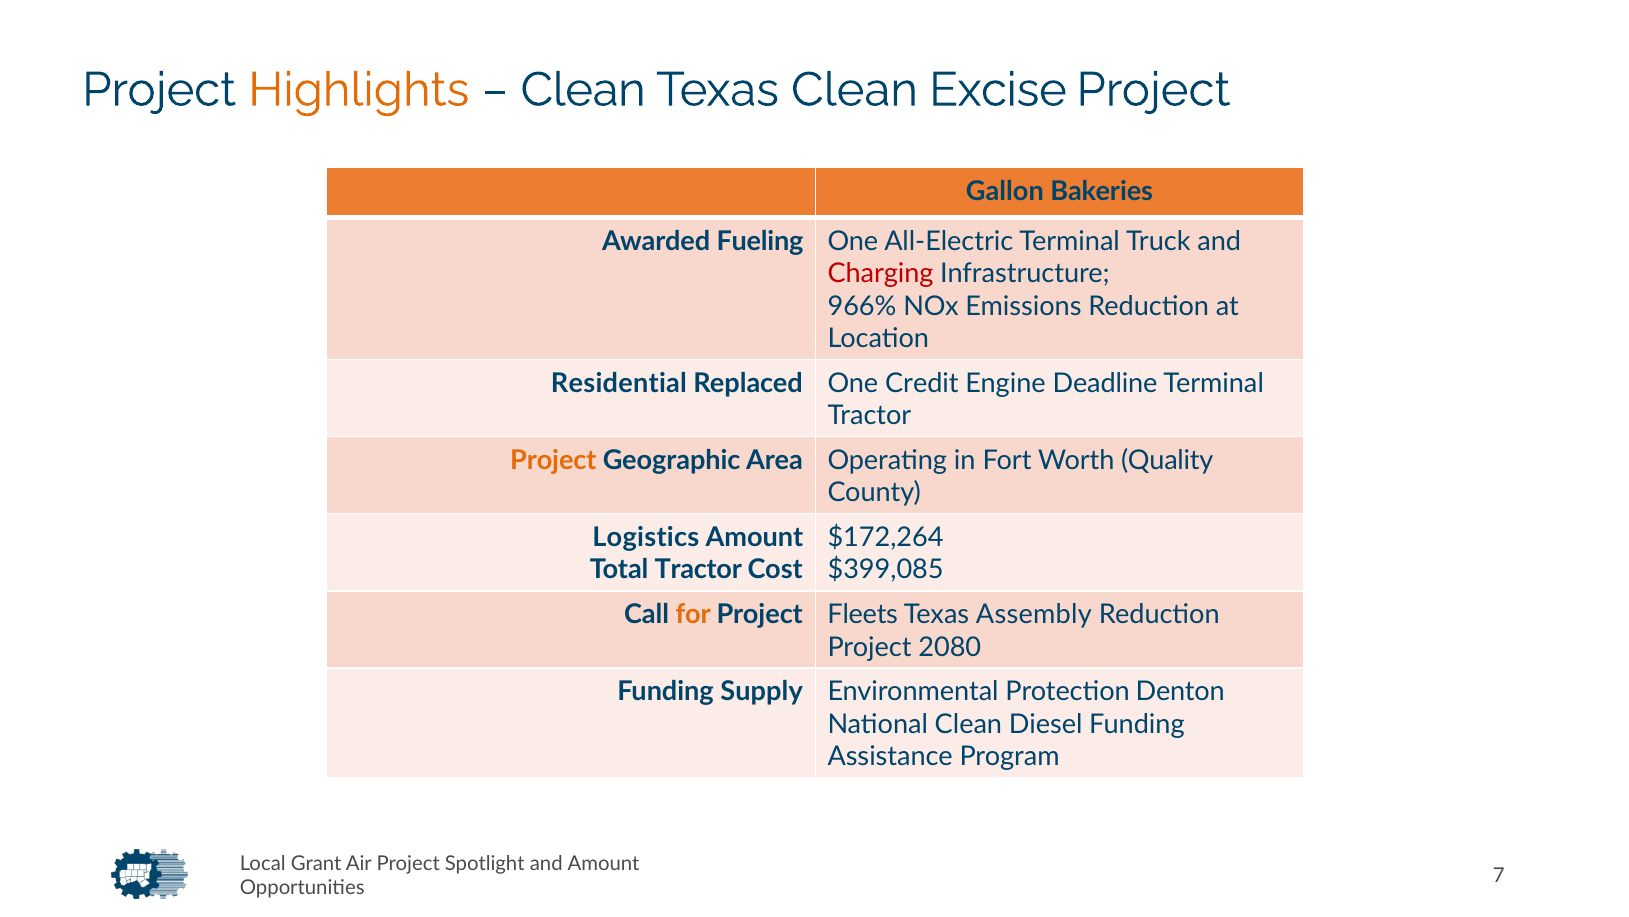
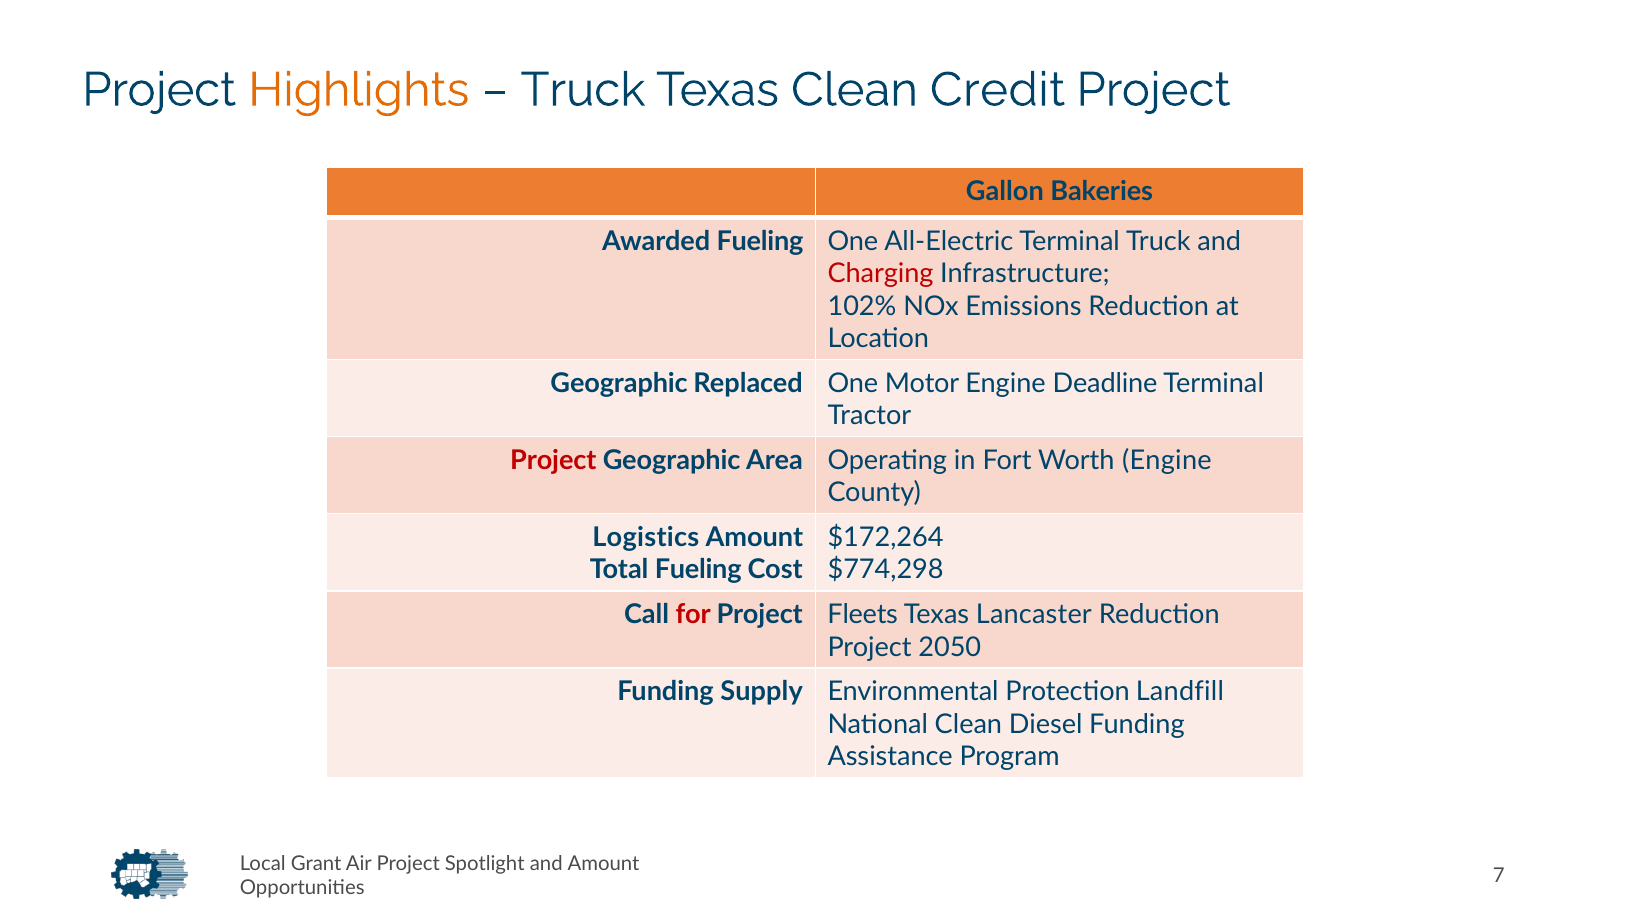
Clean at (583, 90): Clean -> Truck
Excise: Excise -> Credit
966%: 966% -> 102%
Residential at (619, 383): Residential -> Geographic
Credit: Credit -> Motor
Project at (553, 460) colour: orange -> red
Worth Quality: Quality -> Engine
Total Tractor: Tractor -> Fueling
$399,085: $399,085 -> $774,298
for colour: orange -> red
Assembly: Assembly -> Lancaster
2080: 2080 -> 2050
Denton: Denton -> Landfill
